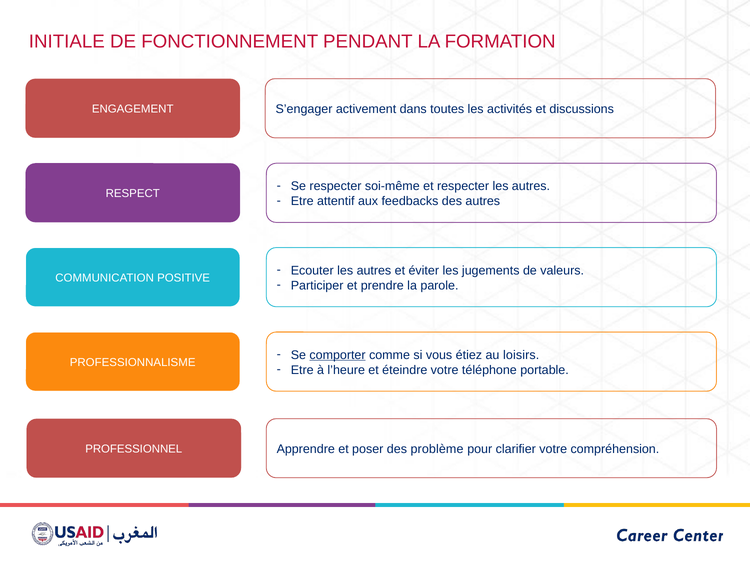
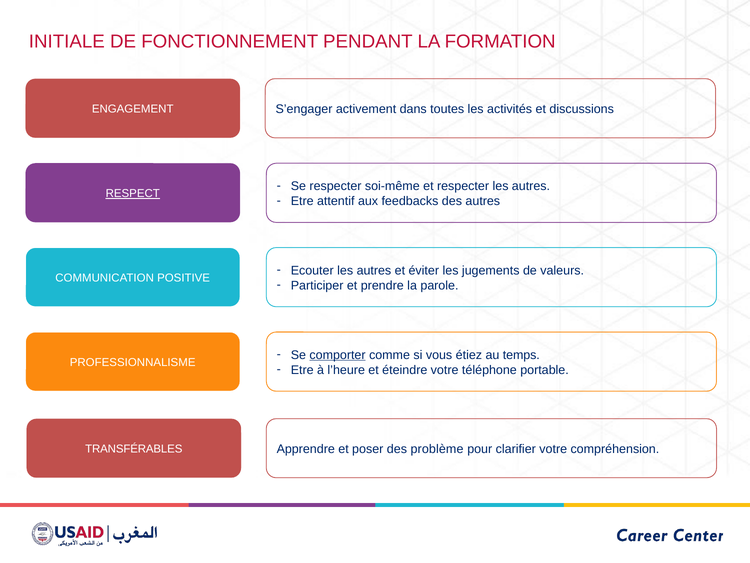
RESPECT underline: none -> present
loisirs: loisirs -> temps
PROFESSIONNEL: PROFESSIONNEL -> TRANSFÉRABLES
